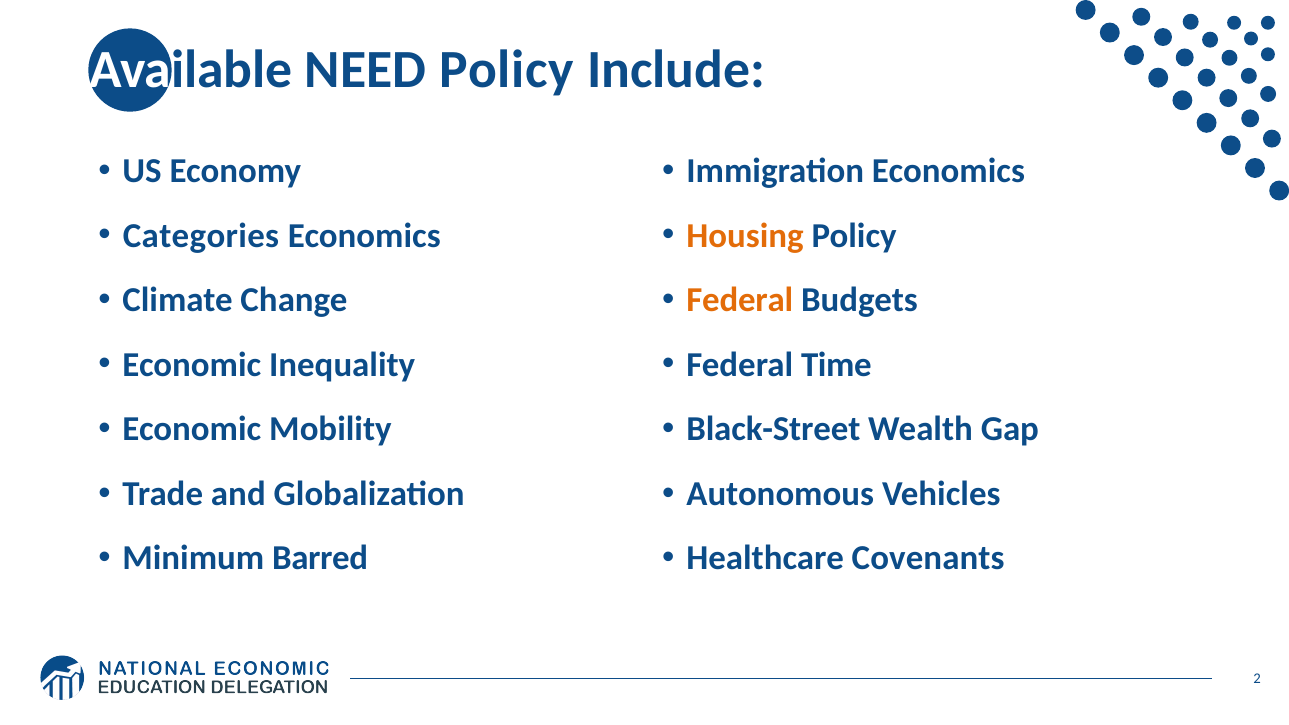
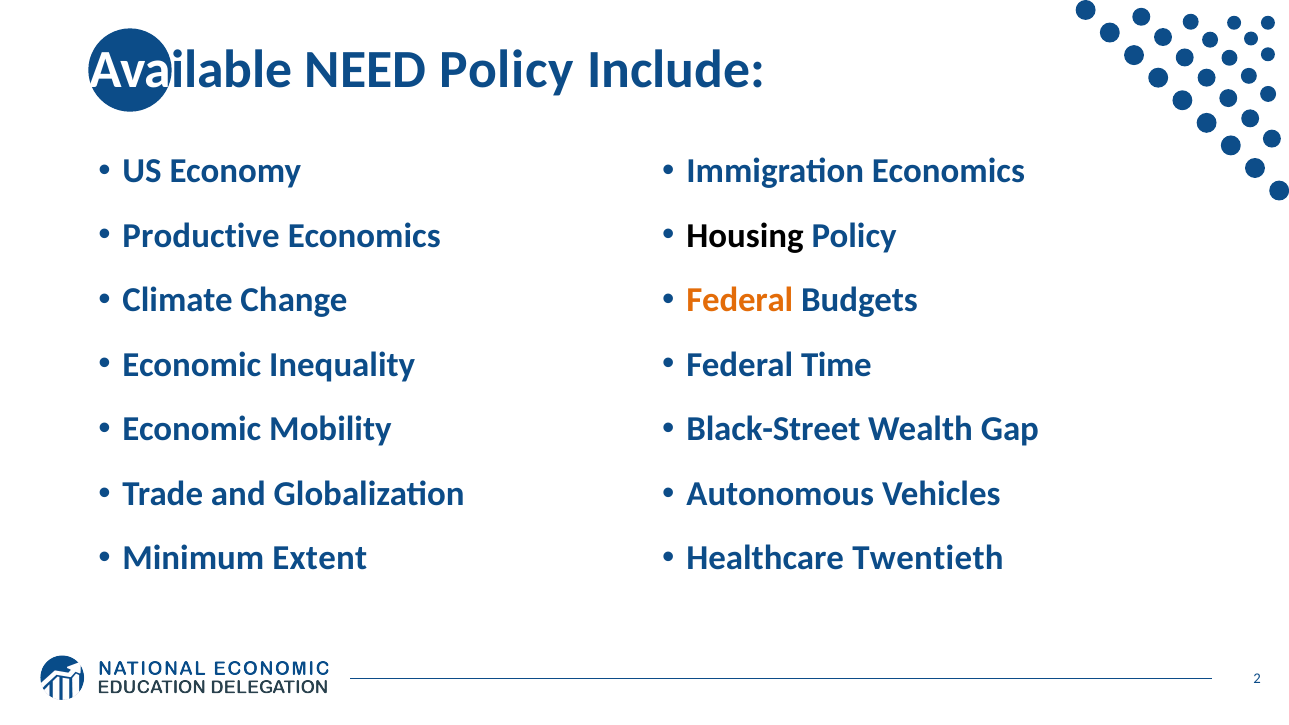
Categories: Categories -> Productive
Housing colour: orange -> black
Barred: Barred -> Extent
Covenants: Covenants -> Twentieth
